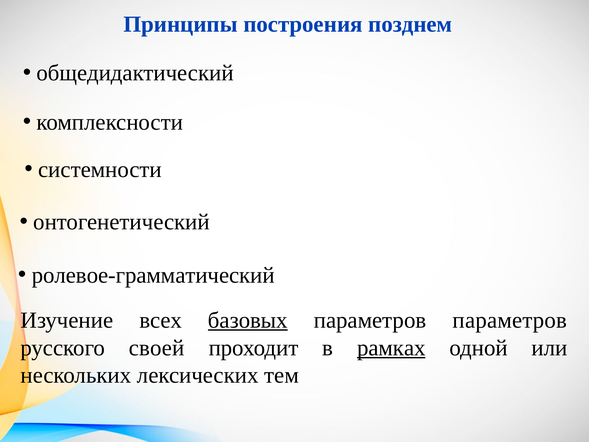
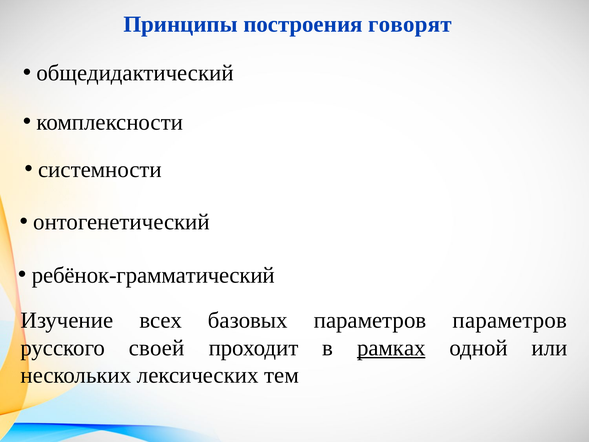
позднем: позднем -> говорят
ролевое-грамматический: ролевое-грамматический -> ребёнок-грамматический
базовых underline: present -> none
